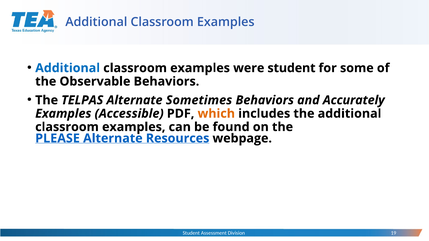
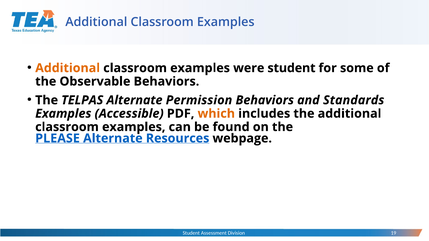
Additional at (68, 68) colour: blue -> orange
Sometimes: Sometimes -> Permission
Accurately: Accurately -> Standards
